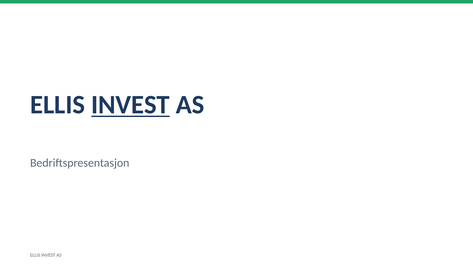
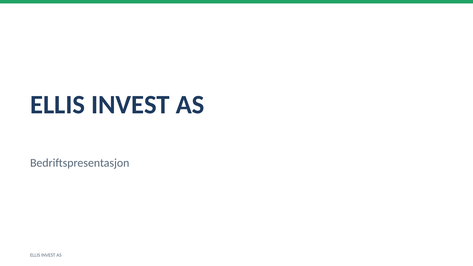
INVEST at (130, 105) underline: present -> none
